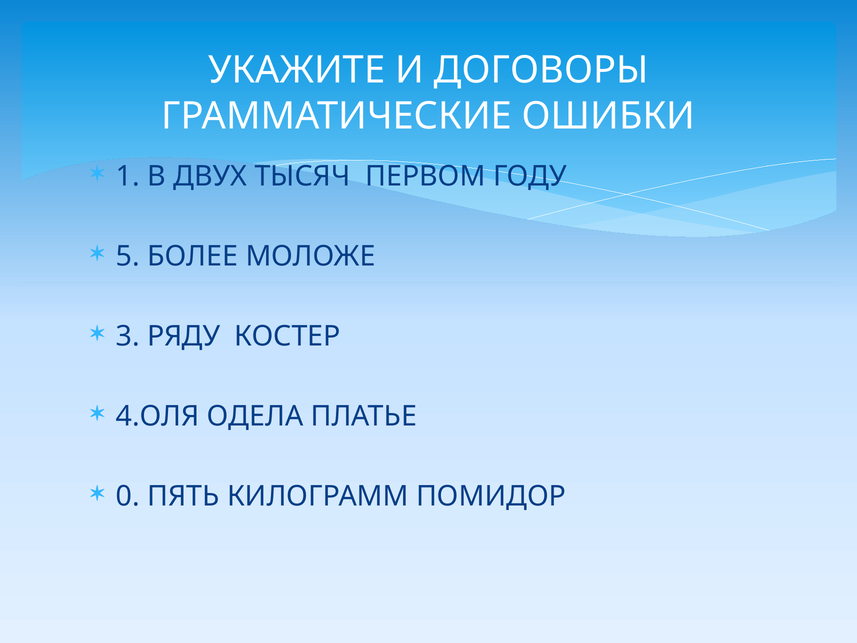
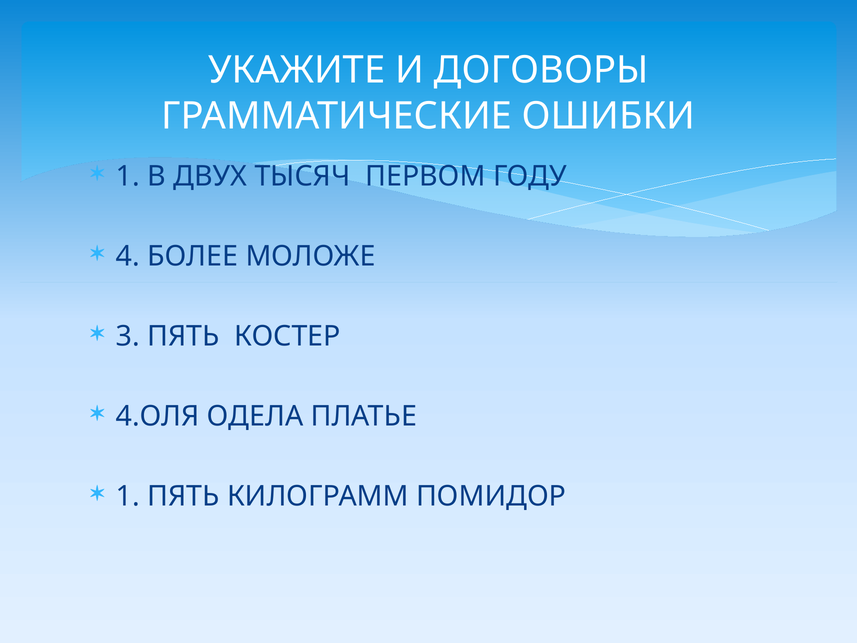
5: 5 -> 4
3 РЯДУ: РЯДУ -> ПЯТЬ
0 at (128, 496): 0 -> 1
